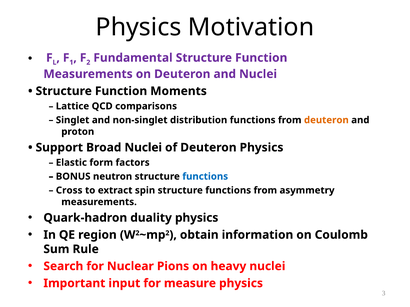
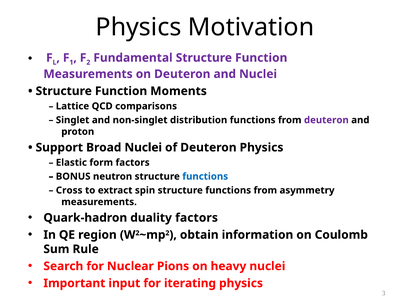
deuteron at (326, 120) colour: orange -> purple
duality physics: physics -> factors
measure: measure -> iterating
